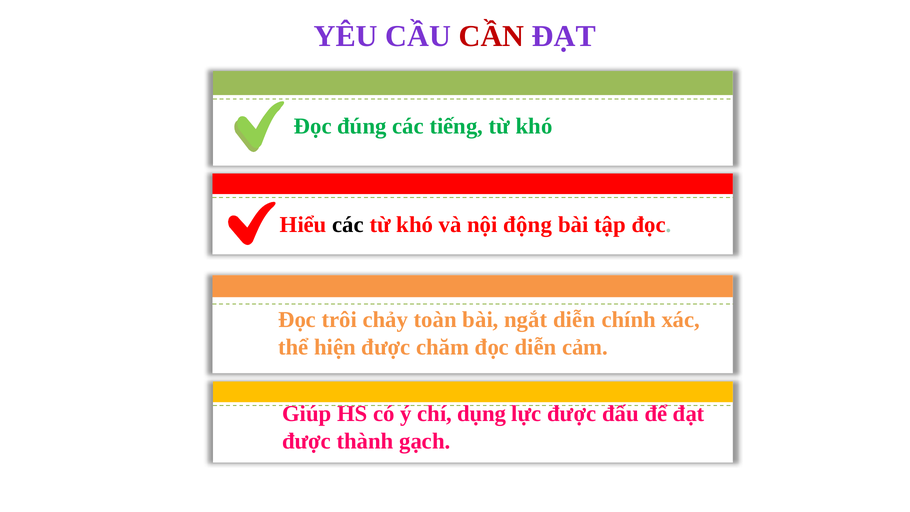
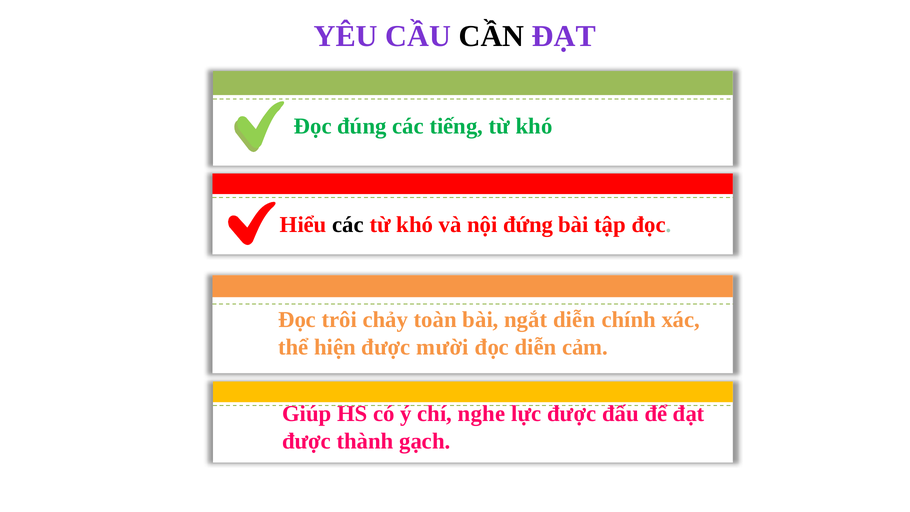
CẦN colour: red -> black
động: động -> đứng
chăm: chăm -> mười
dụng: dụng -> nghe
